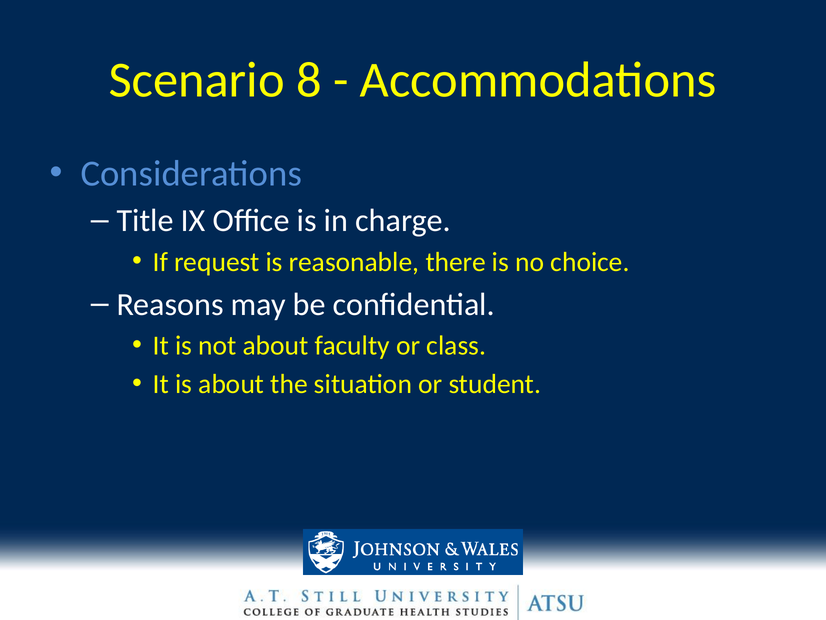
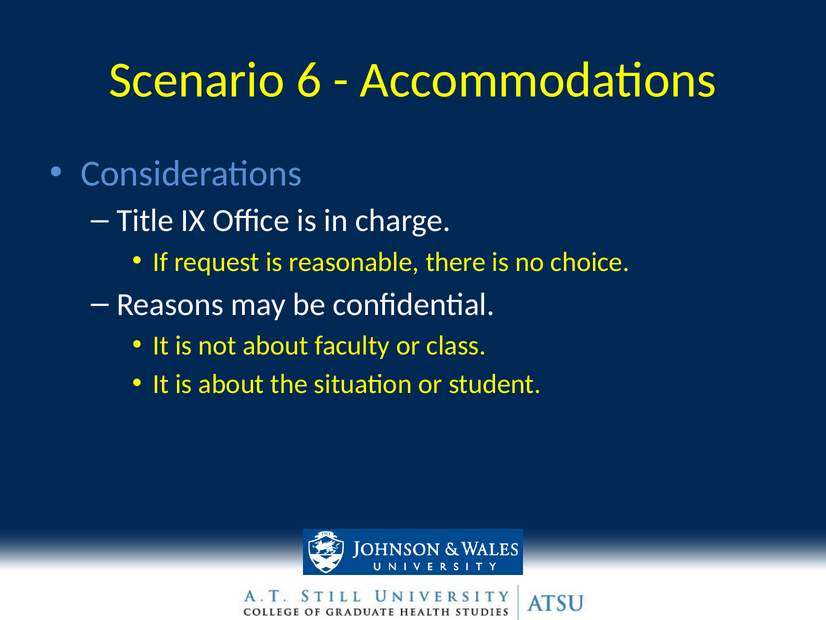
8: 8 -> 6
